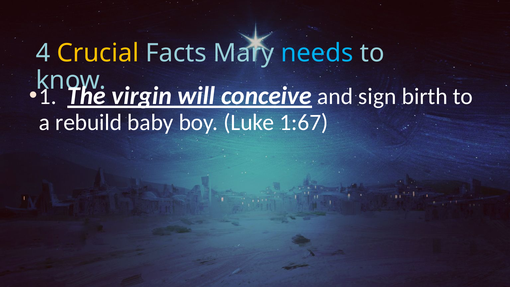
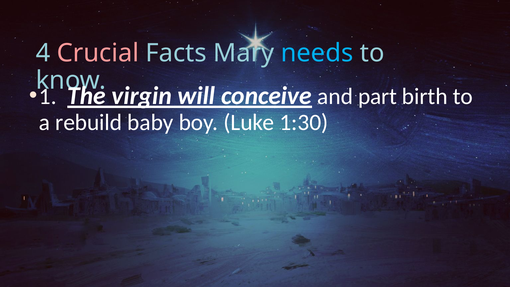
Crucial colour: yellow -> pink
sign: sign -> part
1:67: 1:67 -> 1:30
